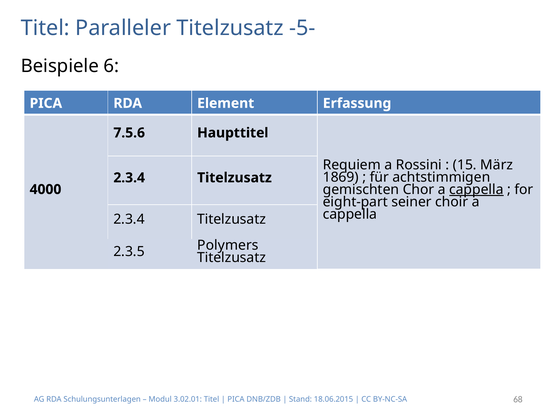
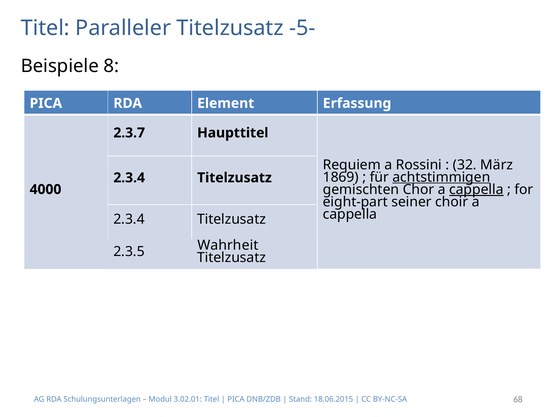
6: 6 -> 8
7.5.6: 7.5.6 -> 2.3.7
15: 15 -> 32
achtstimmigen underline: none -> present
Polymers: Polymers -> Wahrheit
